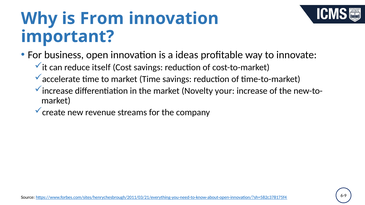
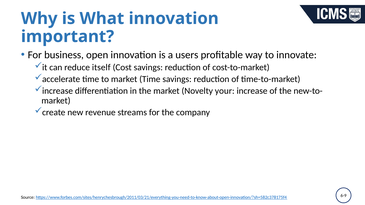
From: From -> What
ideas: ideas -> users
